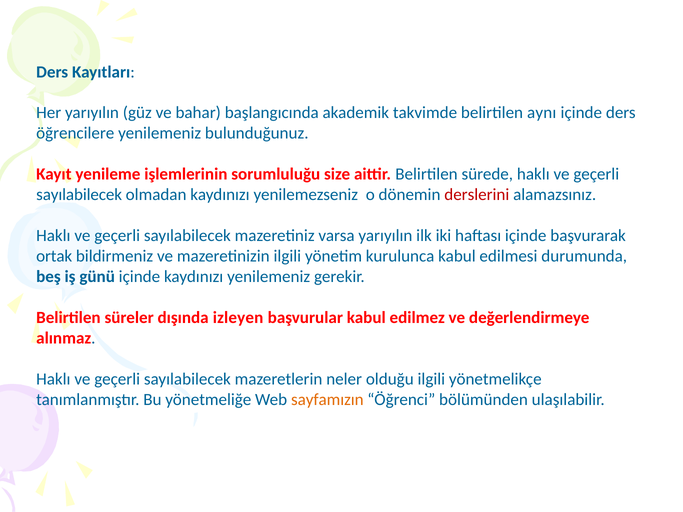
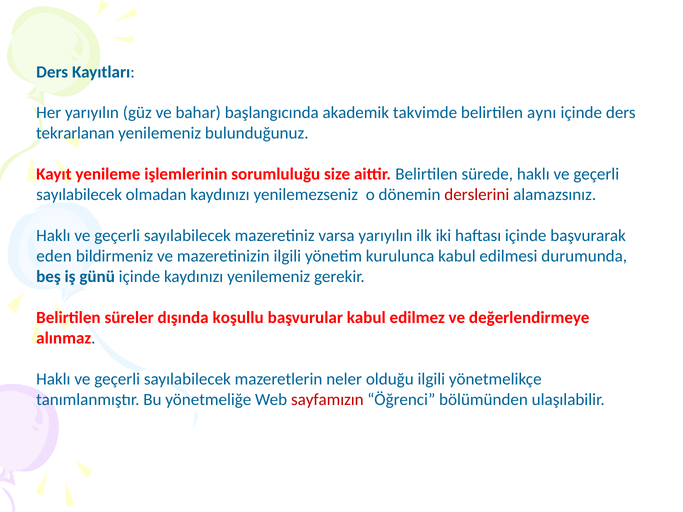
öğrencilere: öğrencilere -> tekrarlanan
ortak: ortak -> eden
izleyen: izleyen -> koşullu
sayfamızın colour: orange -> red
